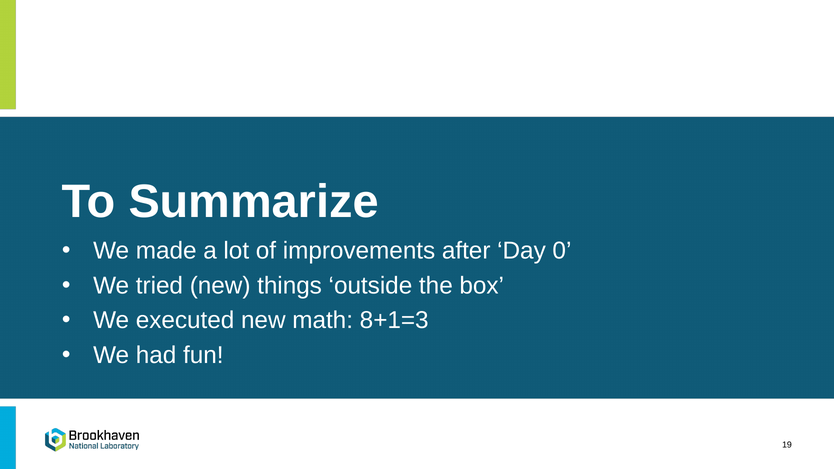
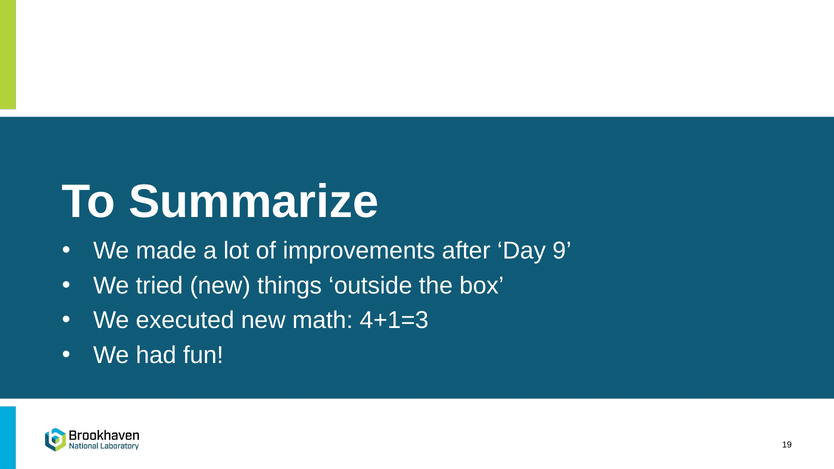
0: 0 -> 9
8+1=3: 8+1=3 -> 4+1=3
